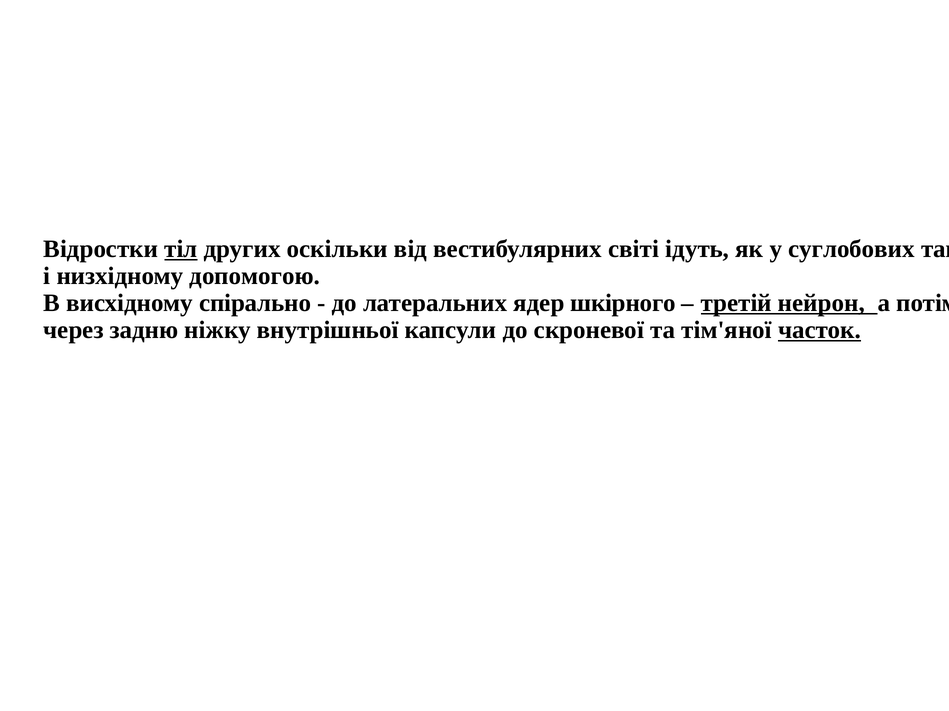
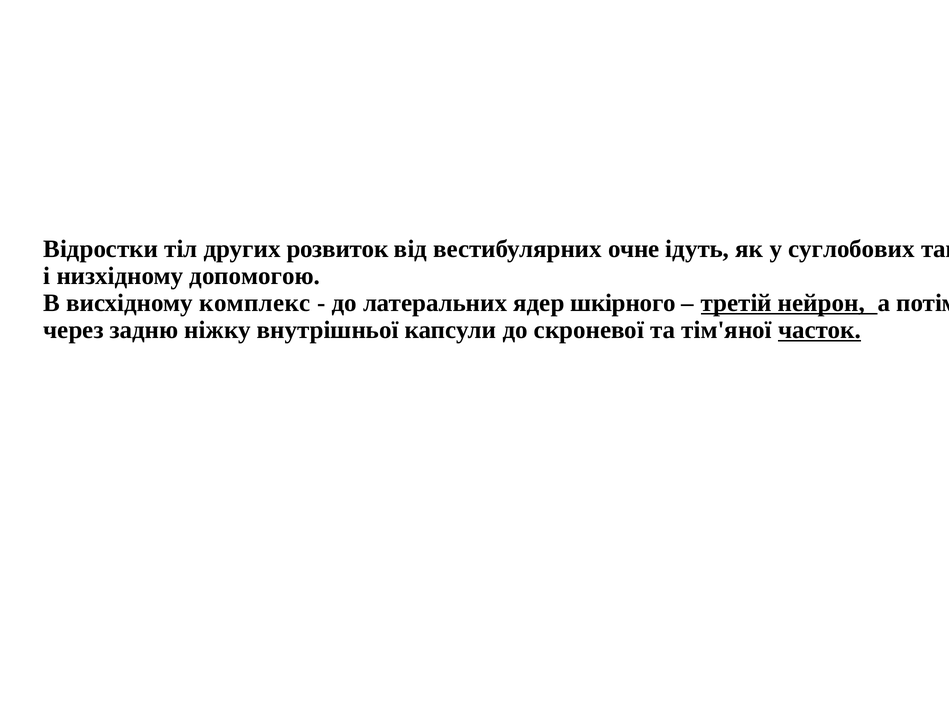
тіл underline: present -> none
оскільки: оскільки -> розвиток
світі: світі -> очне
спірально: спірально -> комплекс
